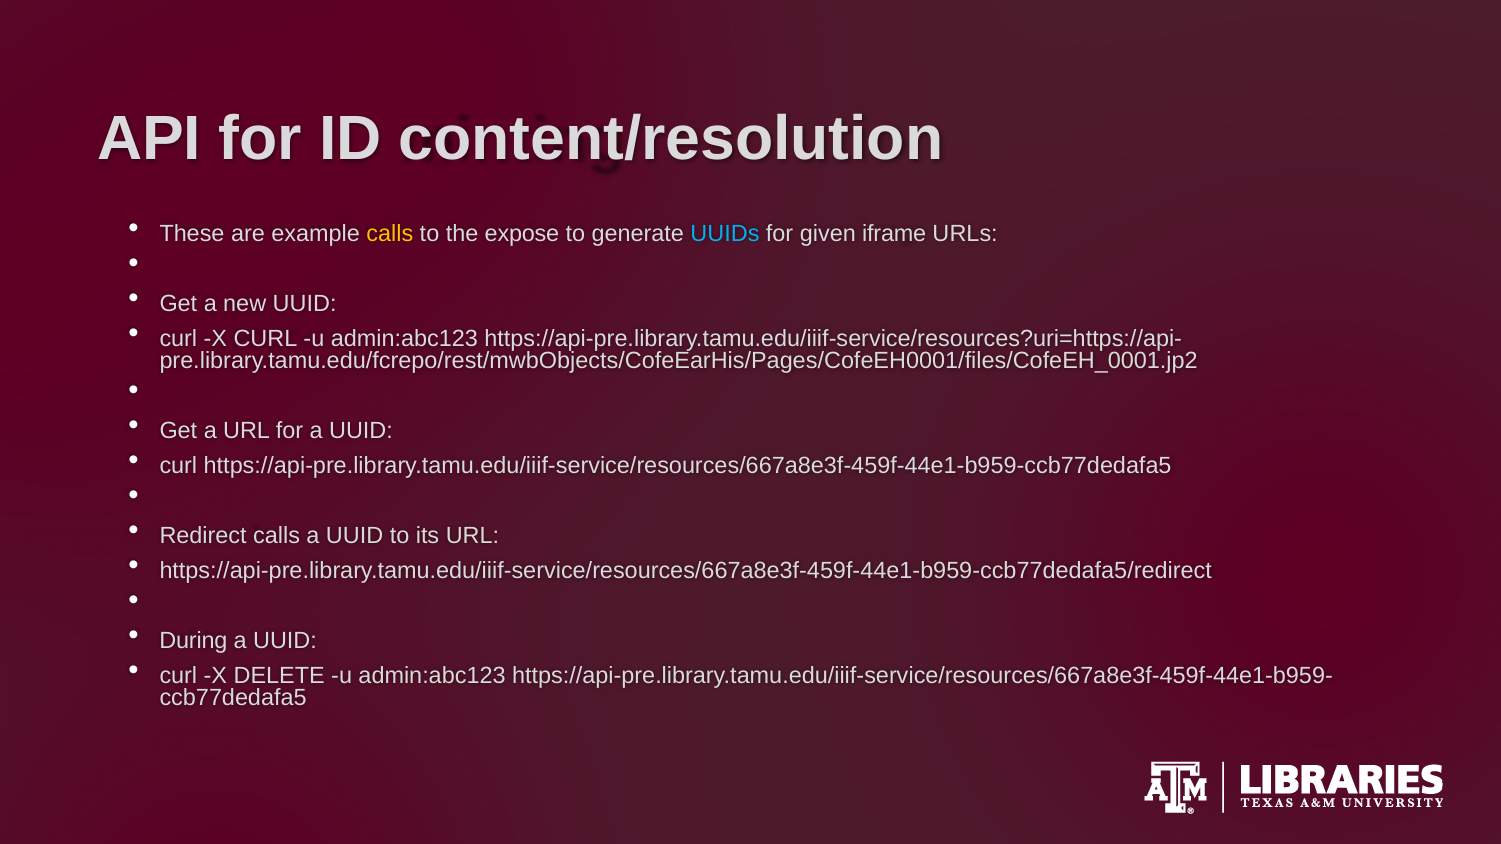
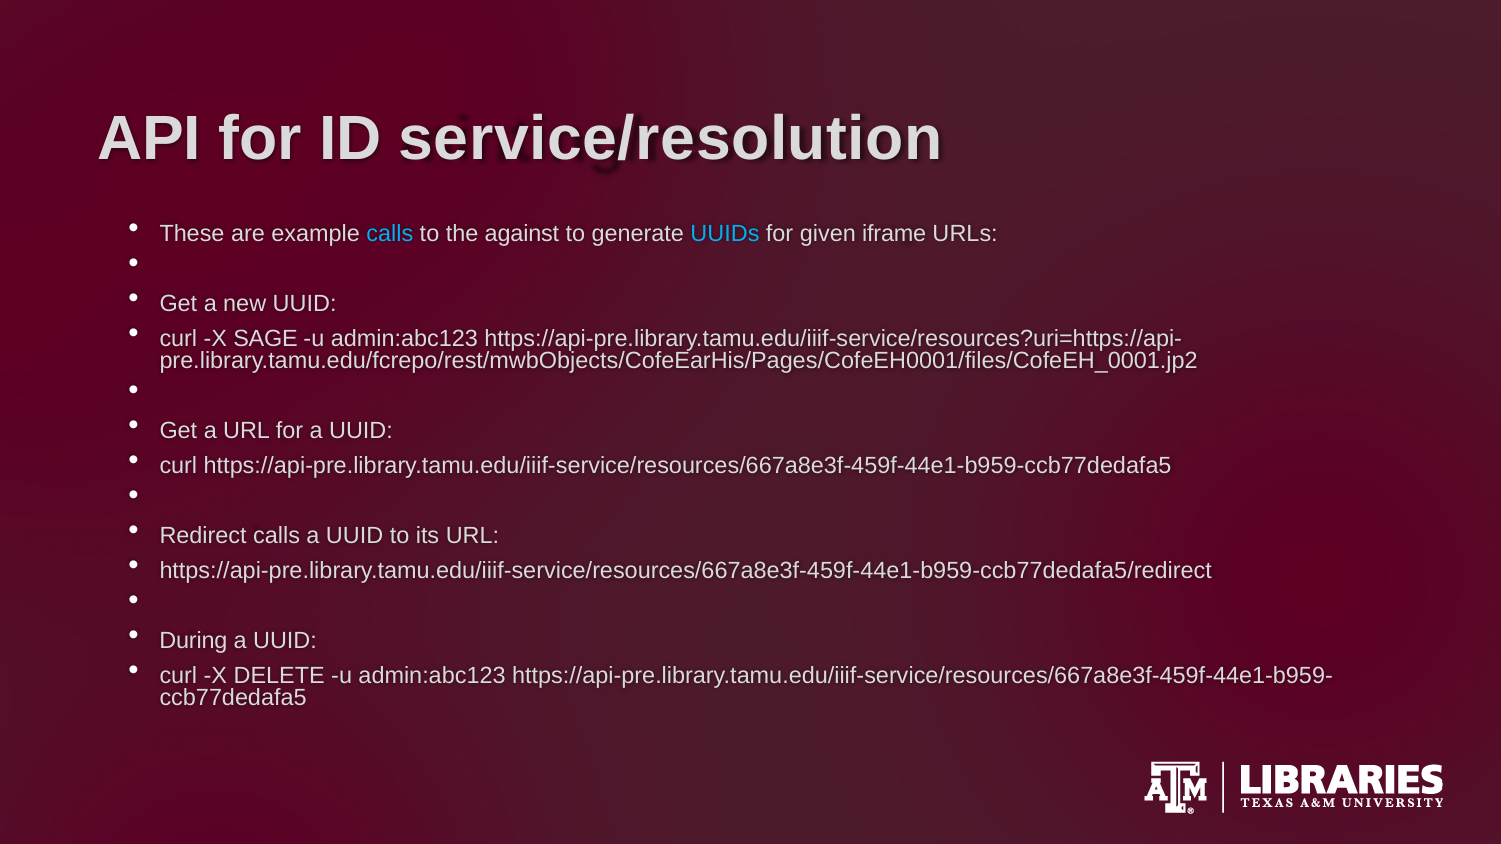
content/resolution: content/resolution -> service/resolution
calls at (390, 234) colour: yellow -> light blue
expose: expose -> against
X CURL: CURL -> SAGE
